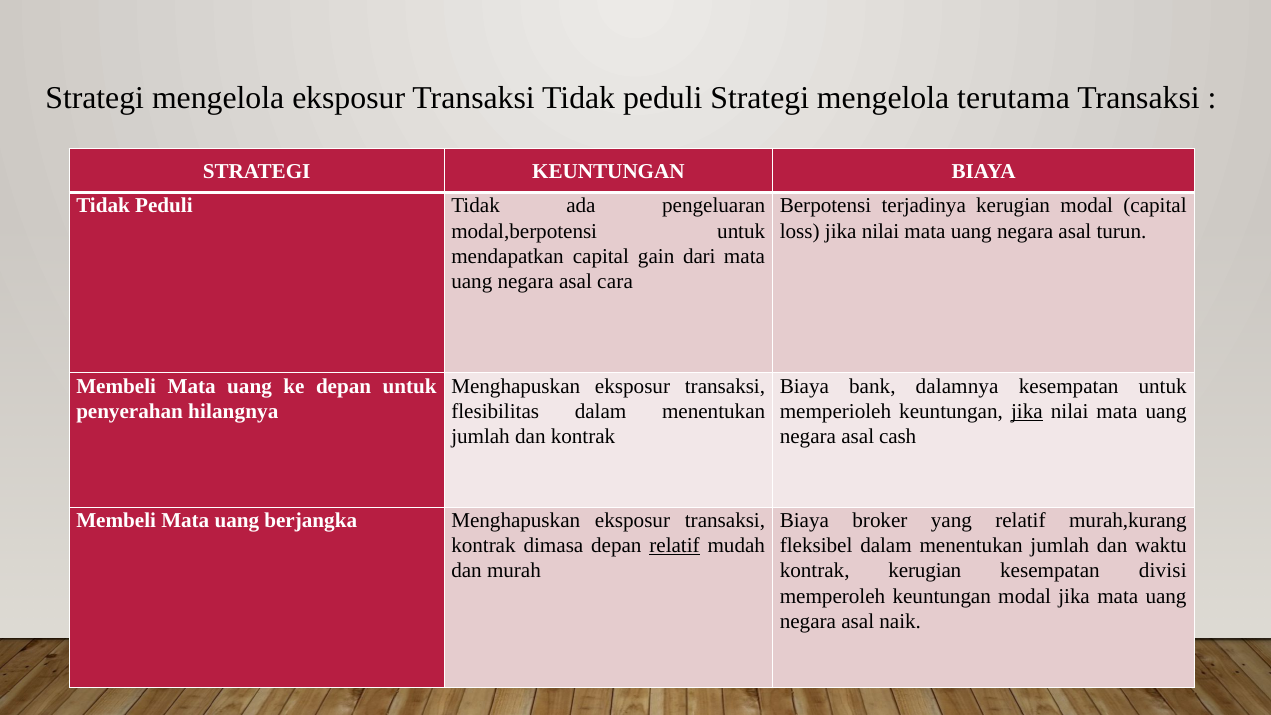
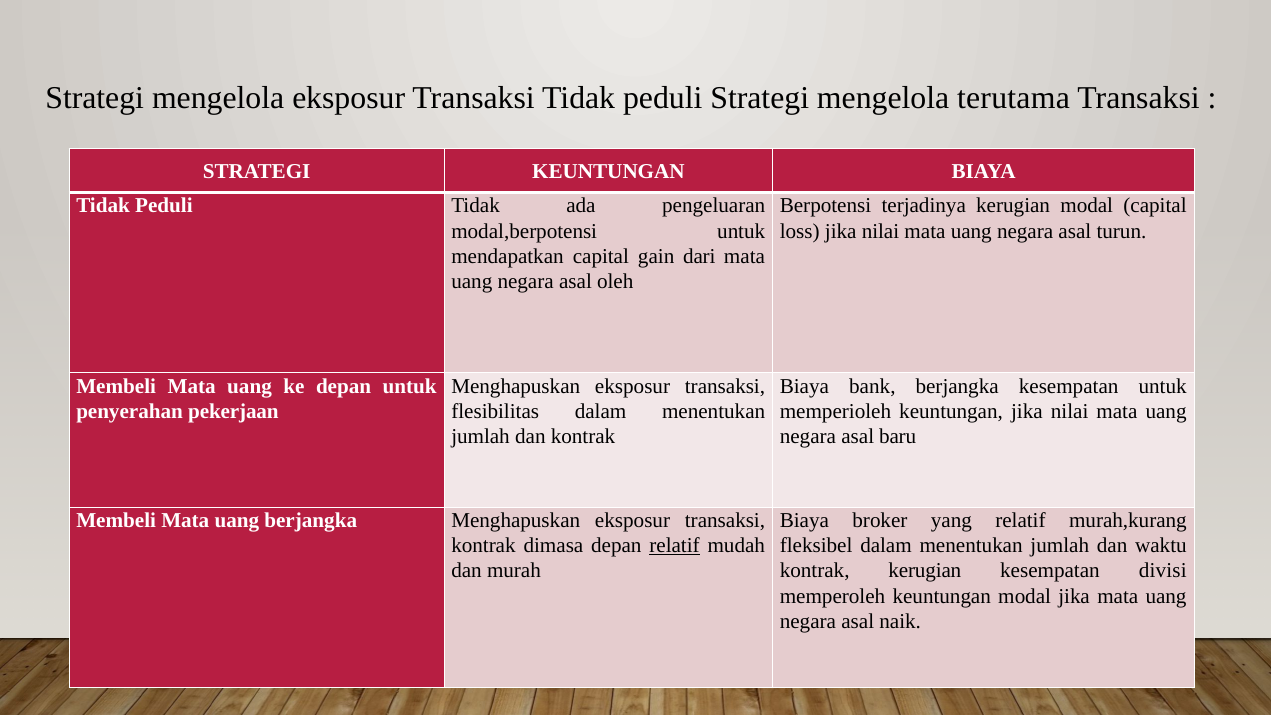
cara: cara -> oleh
bank dalamnya: dalamnya -> berjangka
hilangnya: hilangnya -> pekerjaan
jika at (1027, 411) underline: present -> none
cash: cash -> baru
